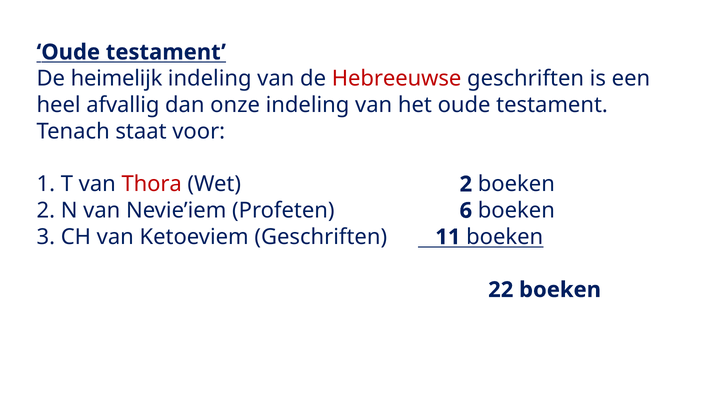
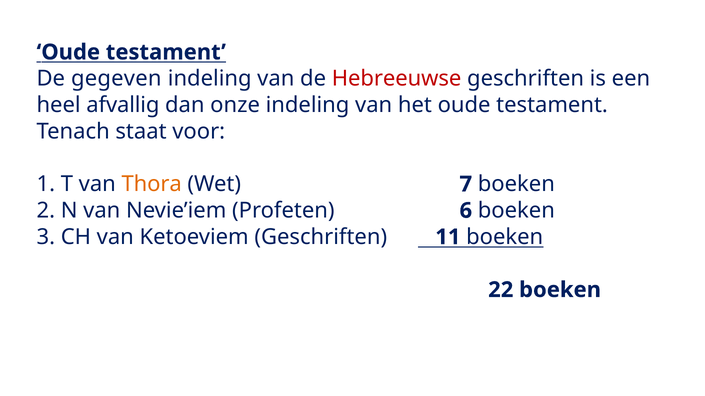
heimelijk: heimelijk -> gegeven
Thora colour: red -> orange
Wet 2: 2 -> 7
